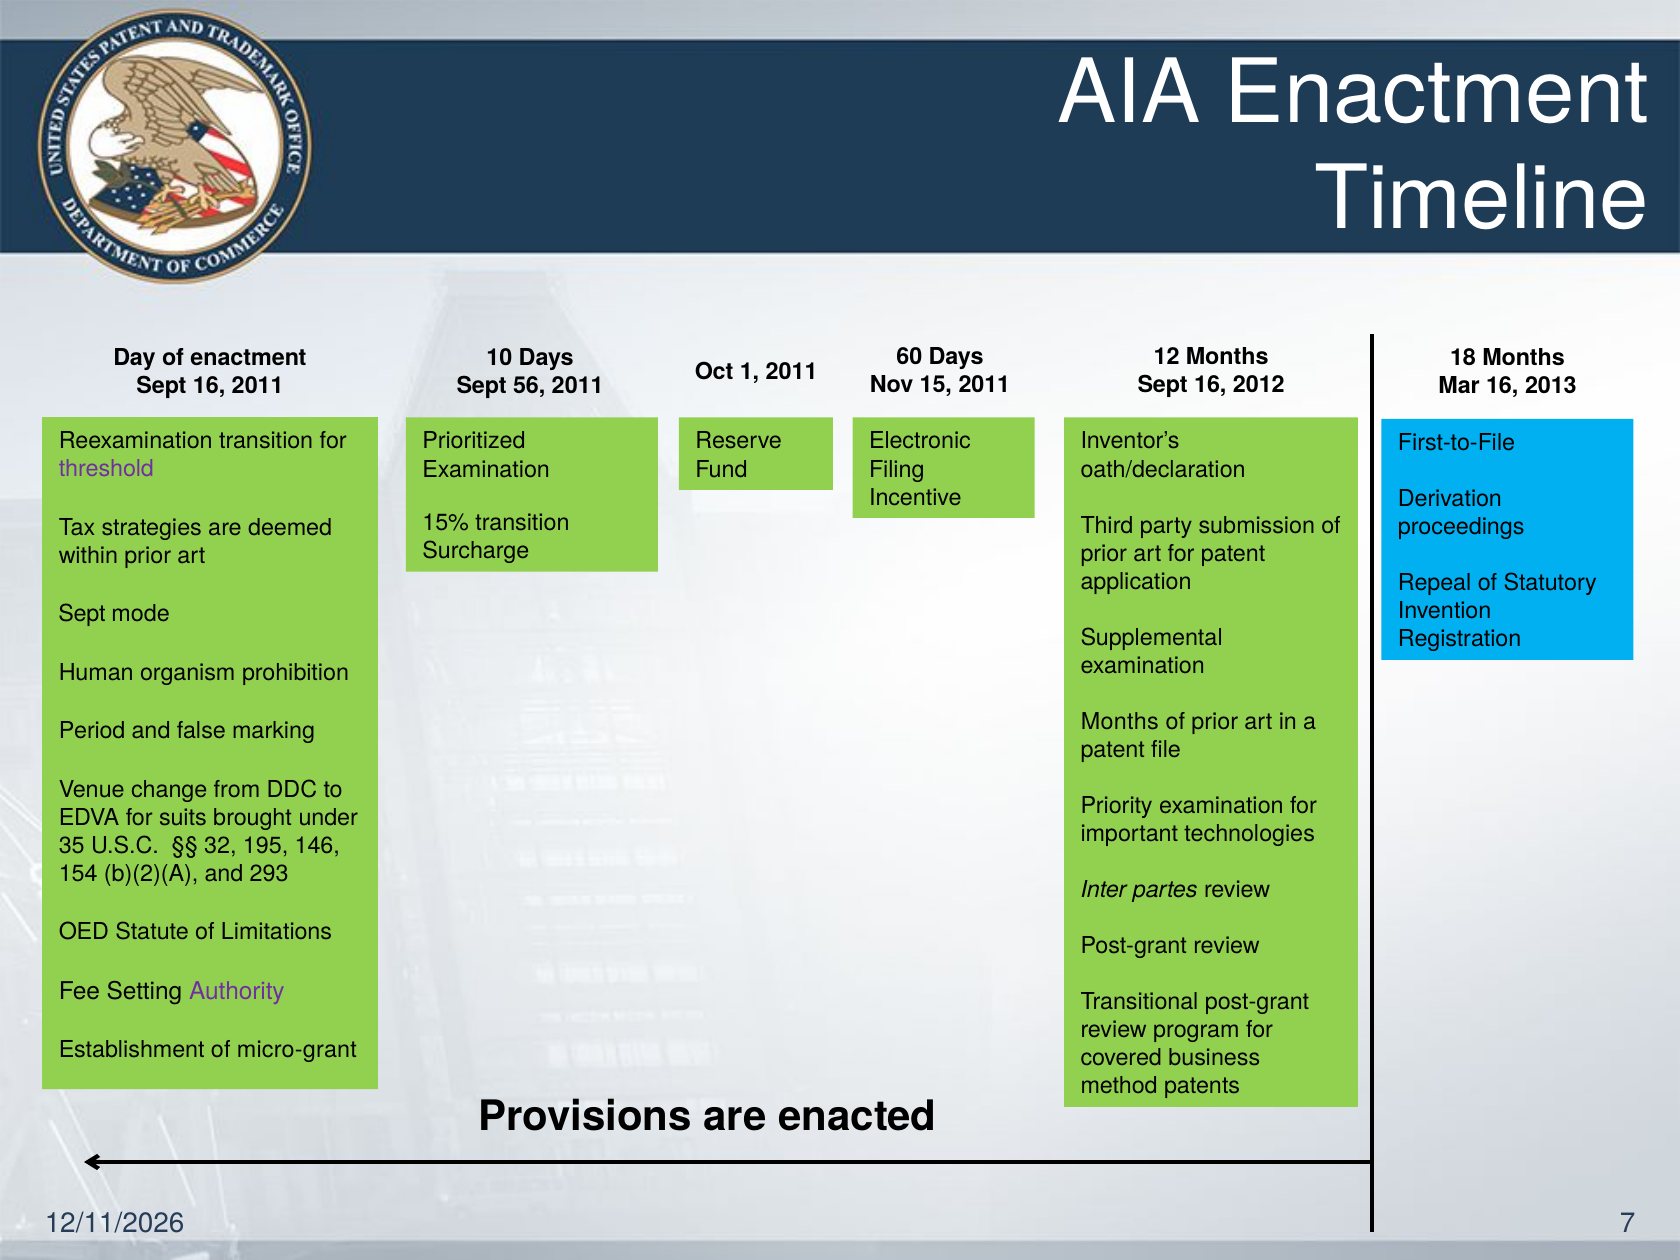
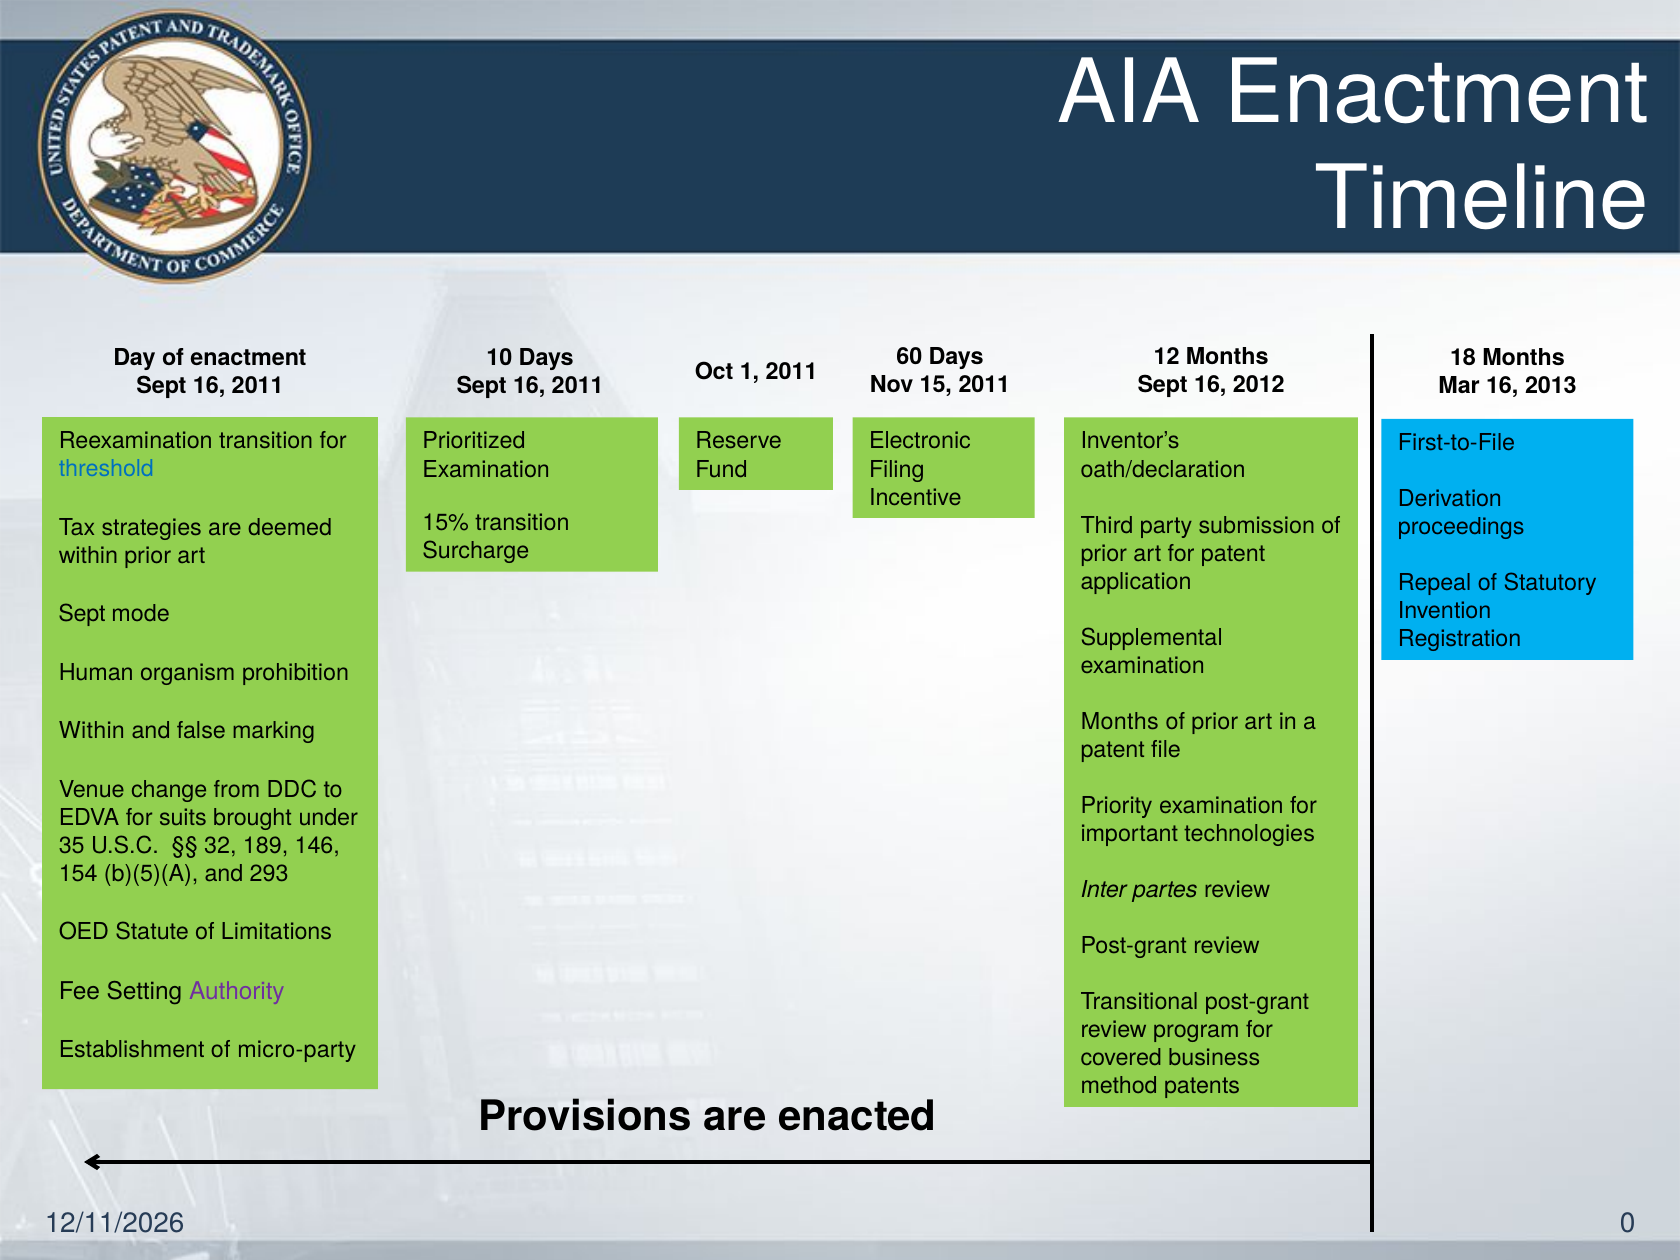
56 at (529, 386): 56 -> 16
threshold colour: purple -> blue
Period at (92, 731): Period -> Within
195: 195 -> 189
b)(2)(A: b)(2)(A -> b)(5)(A
micro-grant: micro-grant -> micro-party
7: 7 -> 0
